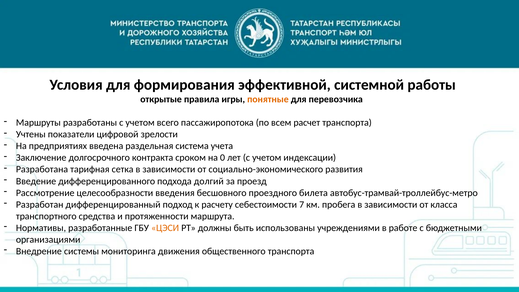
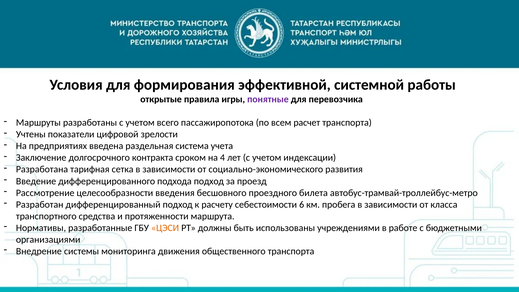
понятные colour: orange -> purple
0: 0 -> 4
подхода долгий: долгий -> подход
7: 7 -> 6
